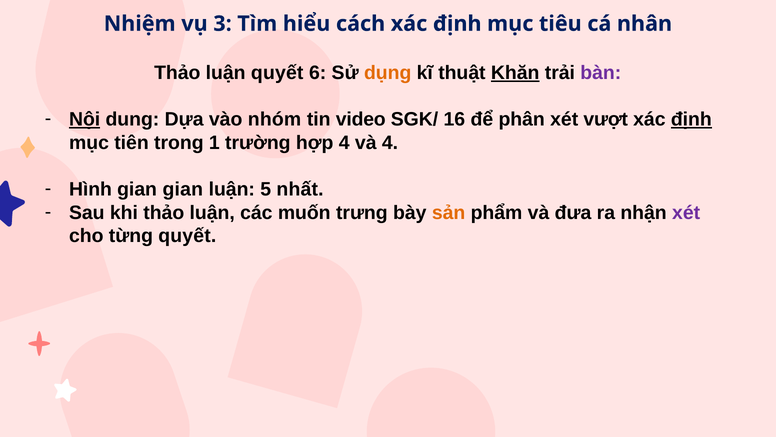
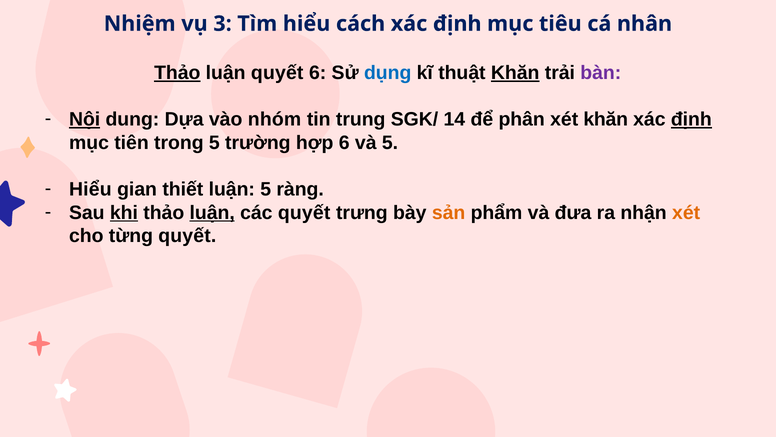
Thảo at (177, 73) underline: none -> present
dụng colour: orange -> blue
video: video -> trung
16: 16 -> 14
xét vượt: vượt -> khăn
trong 1: 1 -> 5
hợp 4: 4 -> 6
và 4: 4 -> 5
Hình: Hình -> Hiểu
gian gian: gian -> thiết
nhất: nhất -> ràng
khi underline: none -> present
luận at (212, 212) underline: none -> present
các muốn: muốn -> quyết
xét at (686, 212) colour: purple -> orange
